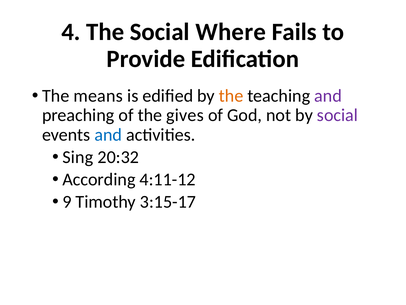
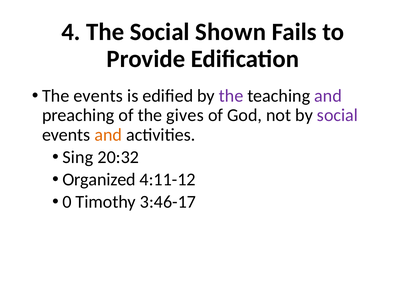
Where: Where -> Shown
The means: means -> events
the at (231, 96) colour: orange -> purple
and at (108, 135) colour: blue -> orange
According: According -> Organized
9: 9 -> 0
3:15-17: 3:15-17 -> 3:46-17
